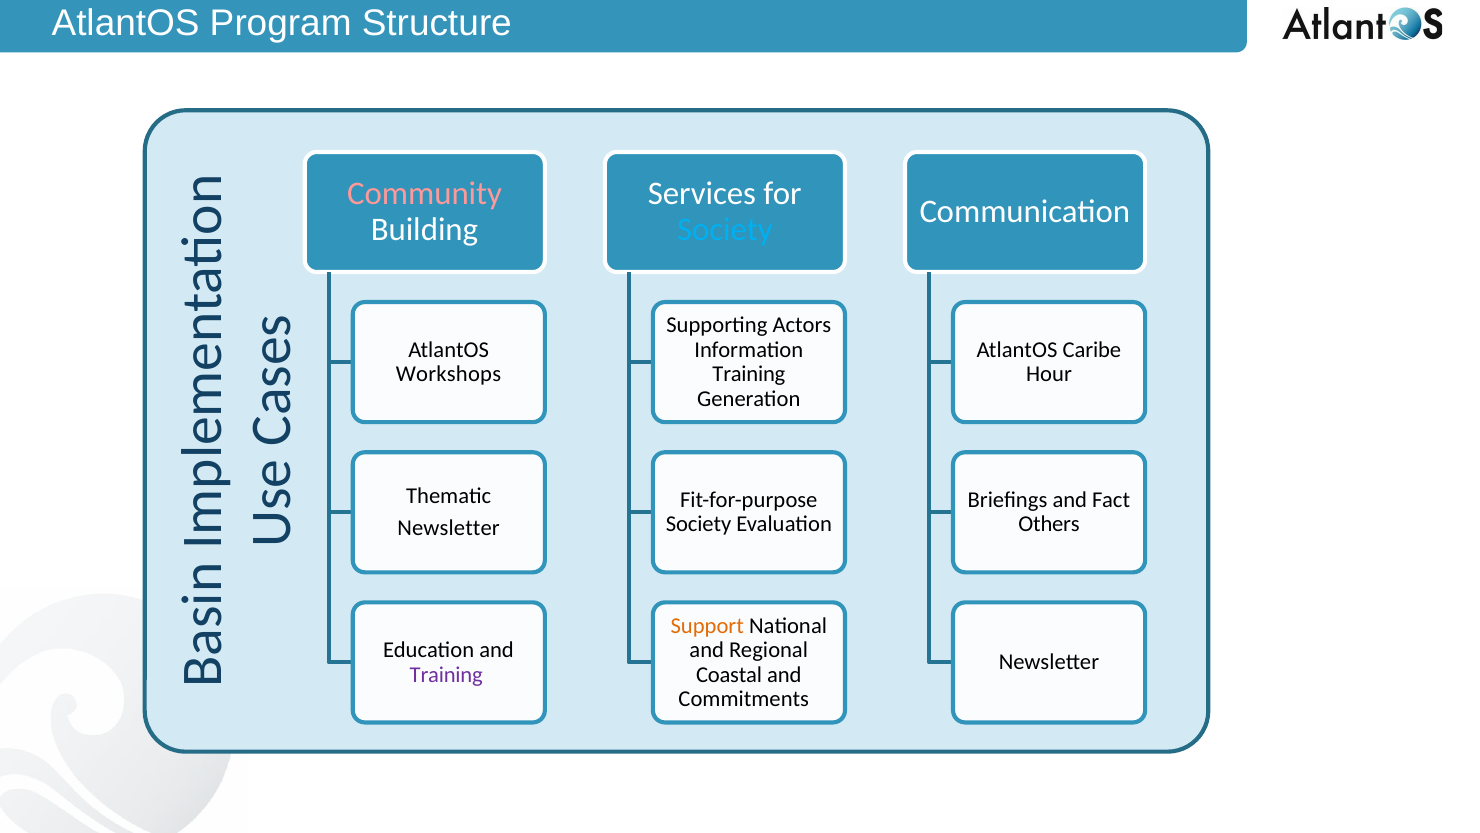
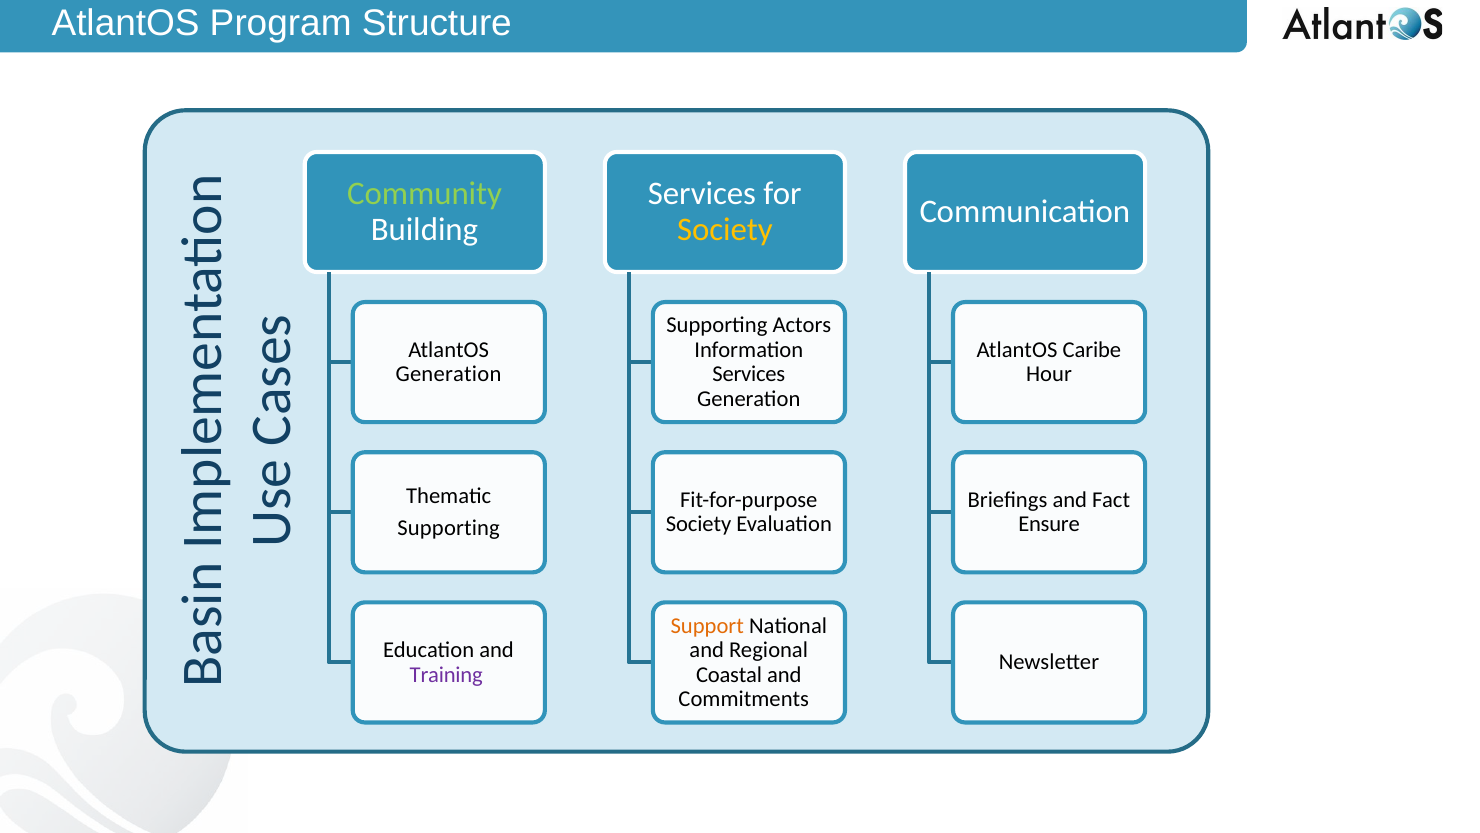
Community colour: pink -> light green
Society at (725, 229) colour: light blue -> yellow
Workshops at (448, 374): Workshops -> Generation
Training at (749, 374): Training -> Services
Others: Others -> Ensure
Newsletter at (449, 528): Newsletter -> Supporting
